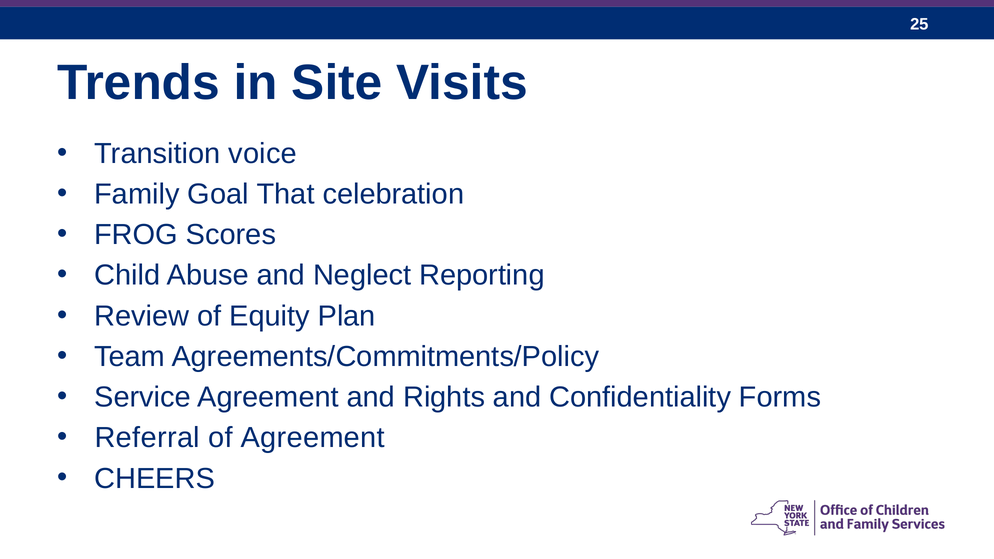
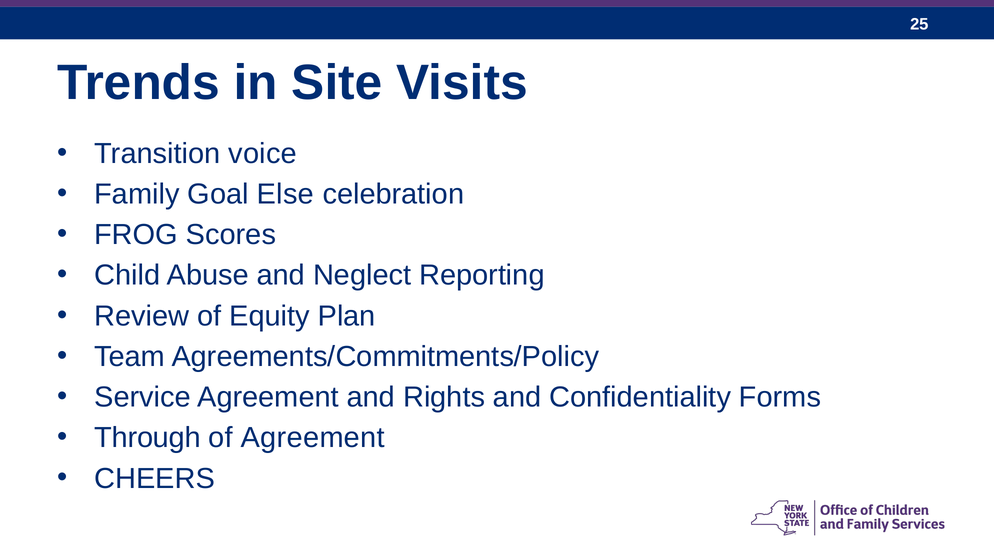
That: That -> Else
Referral: Referral -> Through
